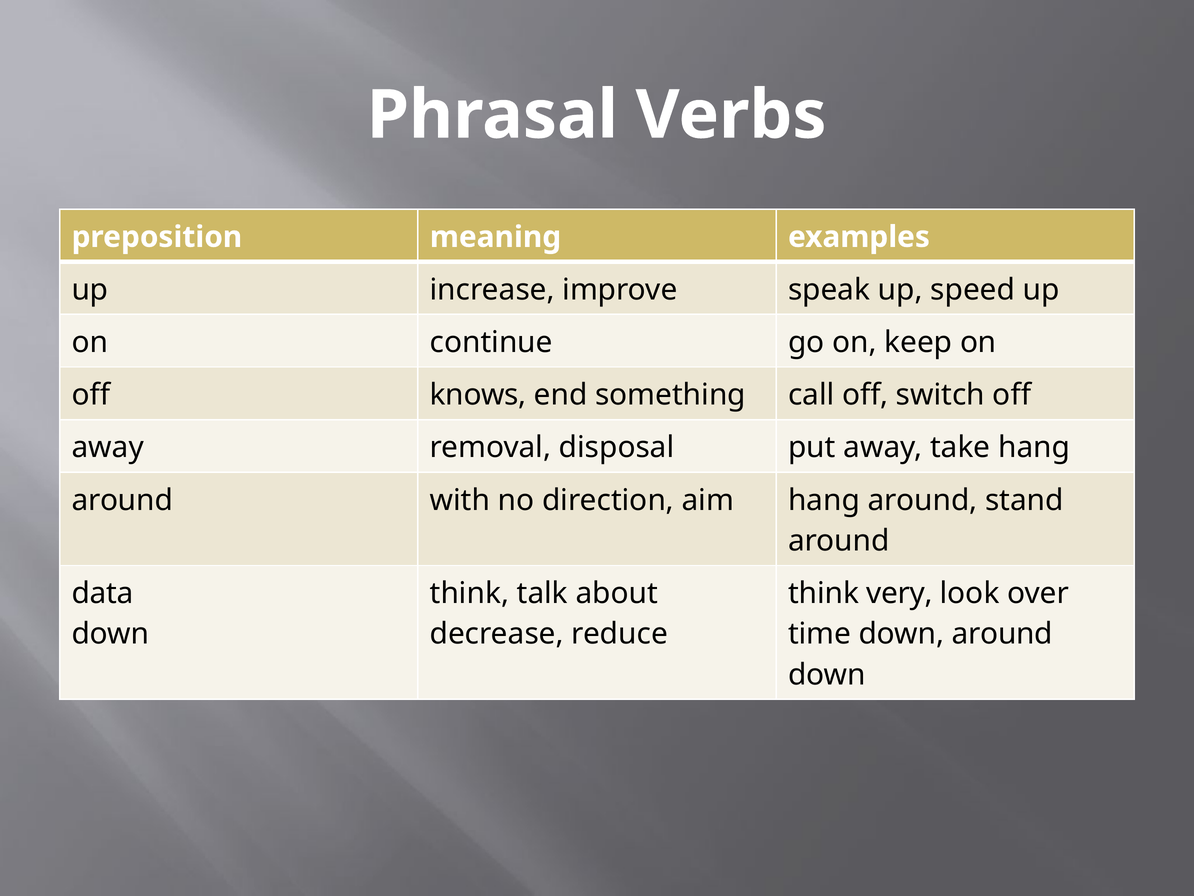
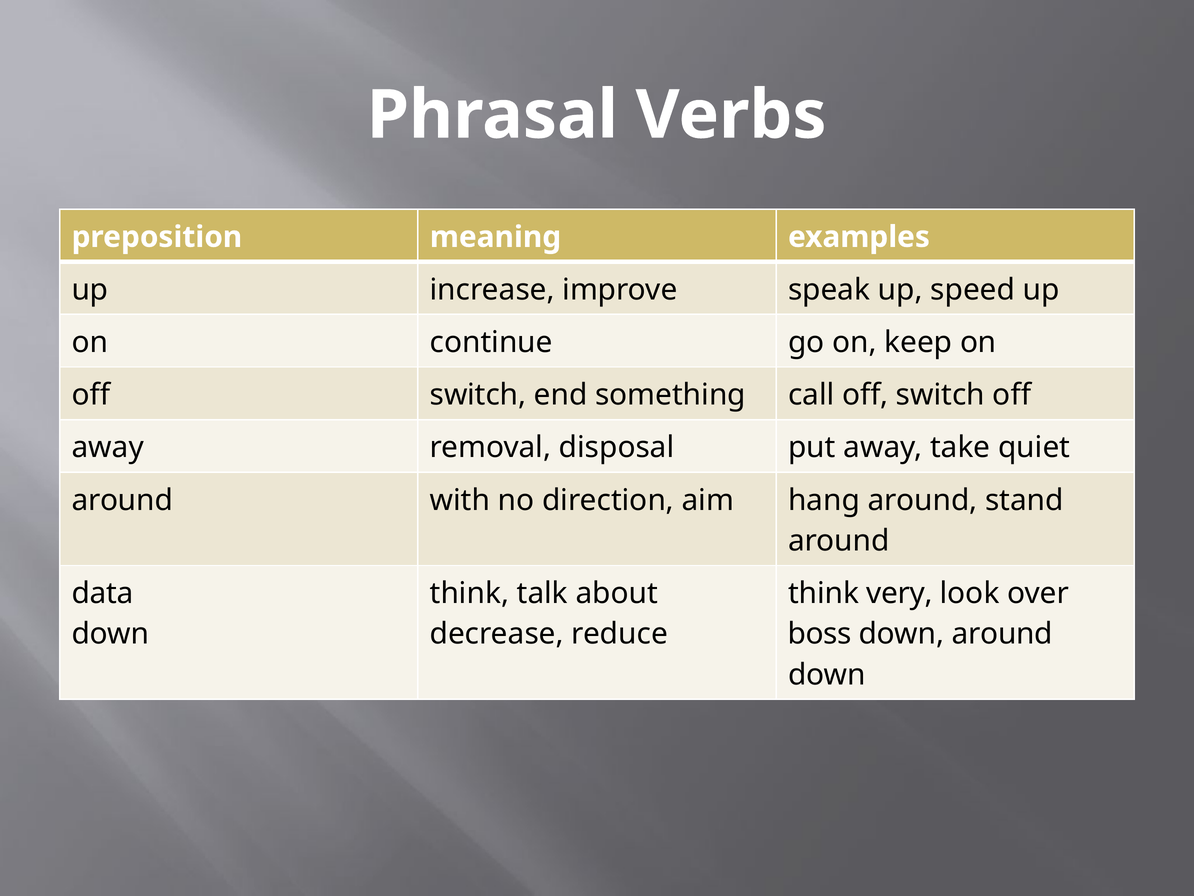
knows at (478, 395): knows -> switch
take hang: hang -> quiet
time: time -> boss
